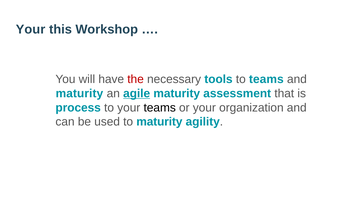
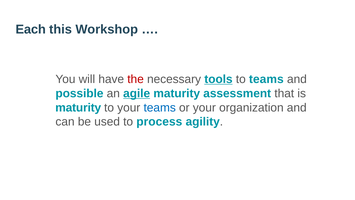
Your at (31, 29): Your -> Each
tools underline: none -> present
maturity at (79, 93): maturity -> possible
process at (78, 107): process -> maturity
teams at (160, 107) colour: black -> blue
to maturity: maturity -> process
